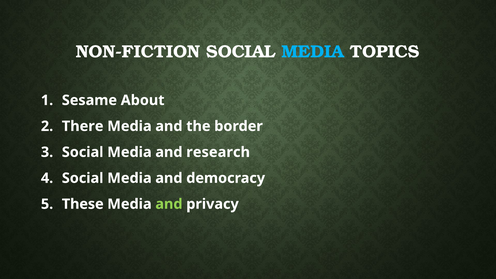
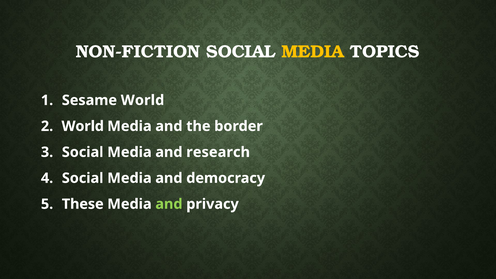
MEDIA at (313, 52) colour: light blue -> yellow
Sesame About: About -> World
There at (83, 126): There -> World
